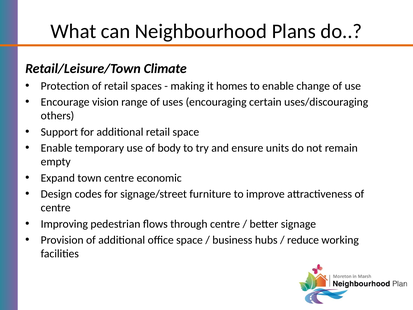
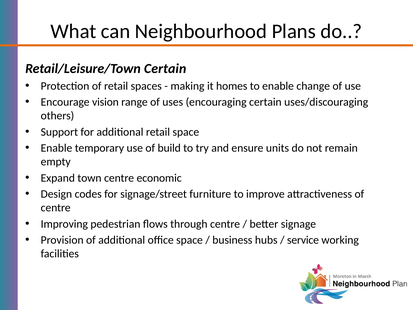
Retail/Leisure/Town Climate: Climate -> Certain
body: body -> build
reduce: reduce -> service
